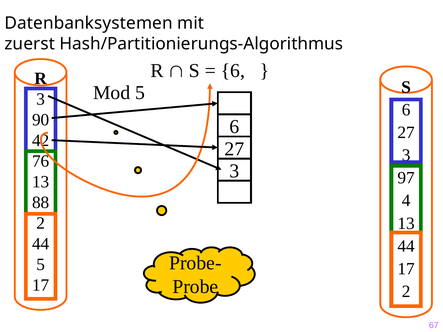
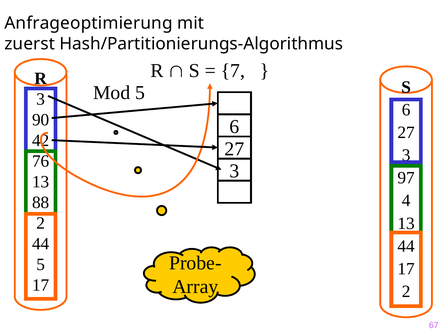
Datenbanksystemen: Datenbanksystemen -> Anfrageoptimierung
6 at (233, 71): 6 -> 7
Probe: Probe -> Array
